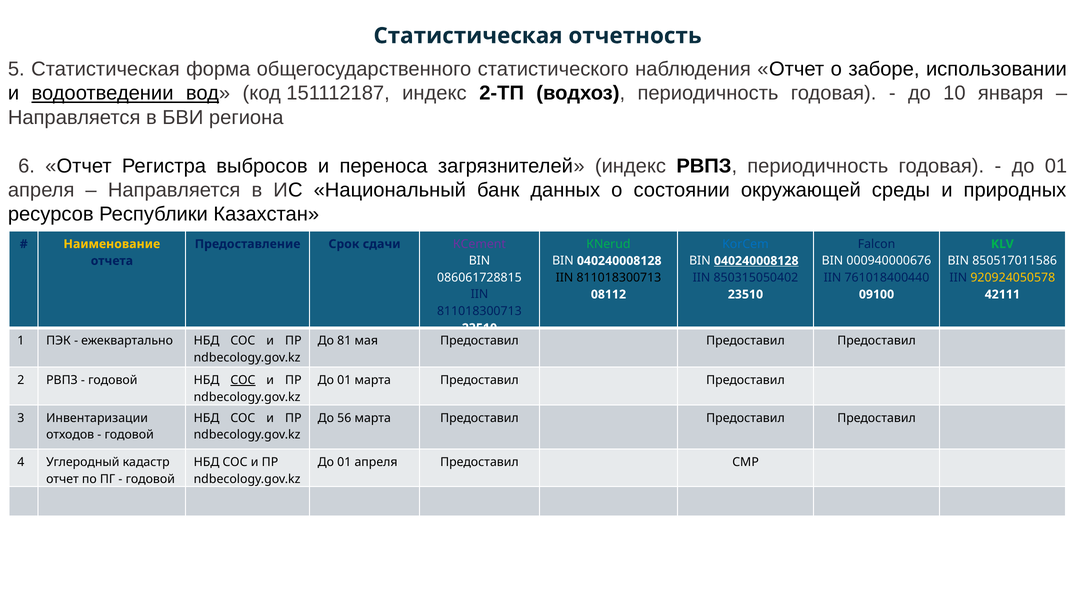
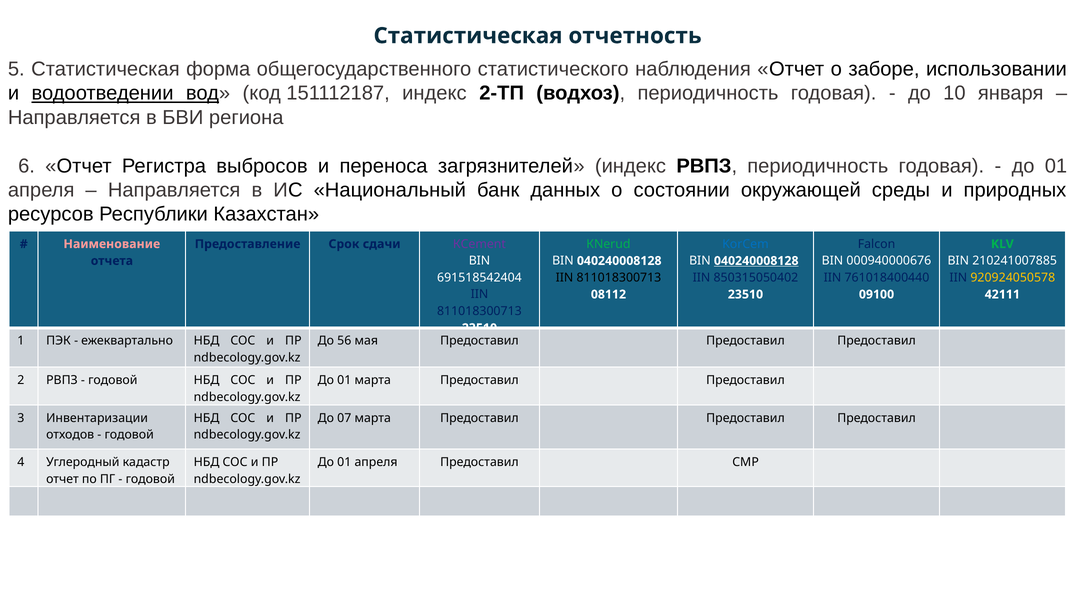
Наименование colour: yellow -> pink
850517011586: 850517011586 -> 210241007885
086061728815: 086061728815 -> 691518542404
81: 81 -> 56
СОС at (243, 380) underline: present -> none
56: 56 -> 07
